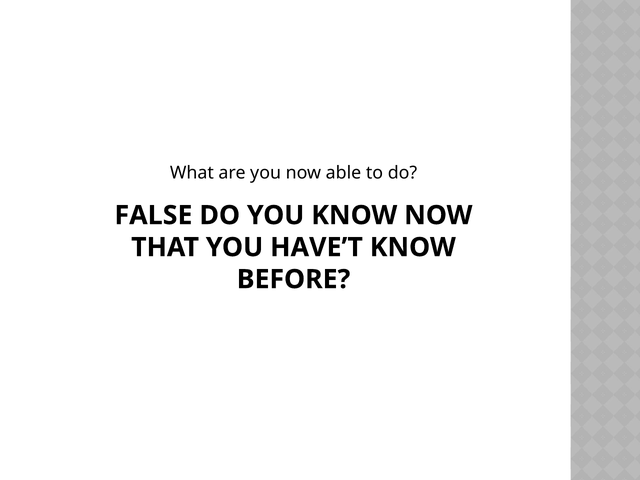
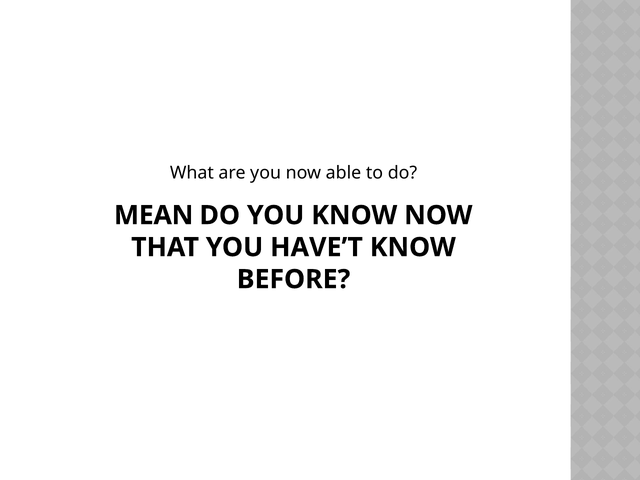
FALSE: FALSE -> MEAN
